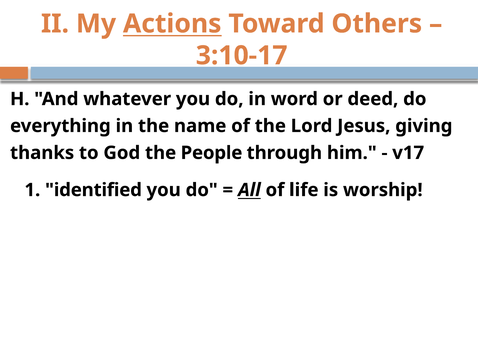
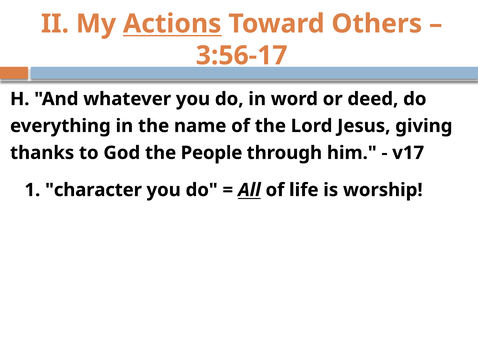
3:10-17: 3:10-17 -> 3:56-17
identified: identified -> character
